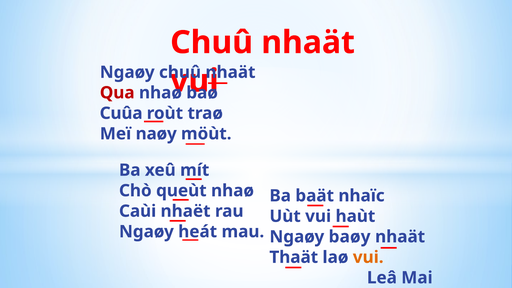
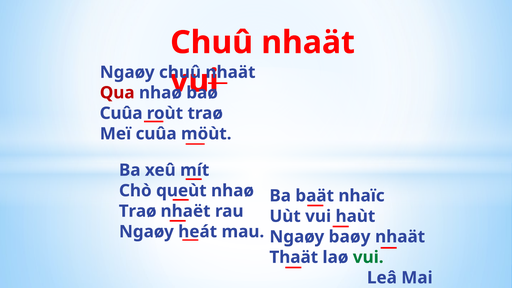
Meï naøy: naøy -> cuûa
Caùi at (138, 211): Caùi -> Traø
vui at (368, 257) colour: orange -> green
